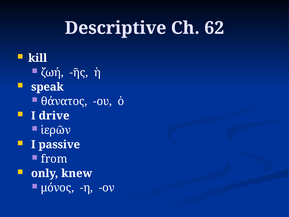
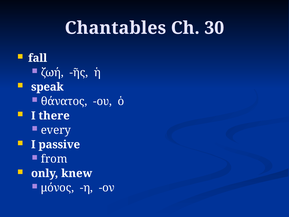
Descriptive: Descriptive -> Chantables
62: 62 -> 30
kill: kill -> fall
drive: drive -> there
ἱερῶν: ἱερῶν -> every
